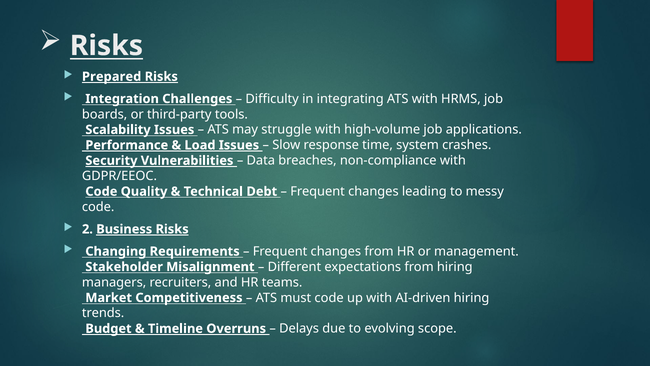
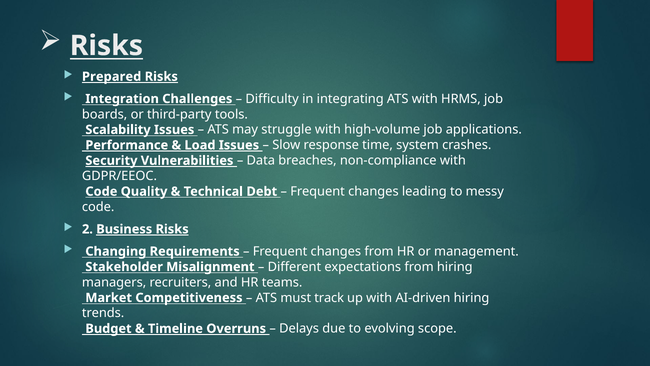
must code: code -> track
